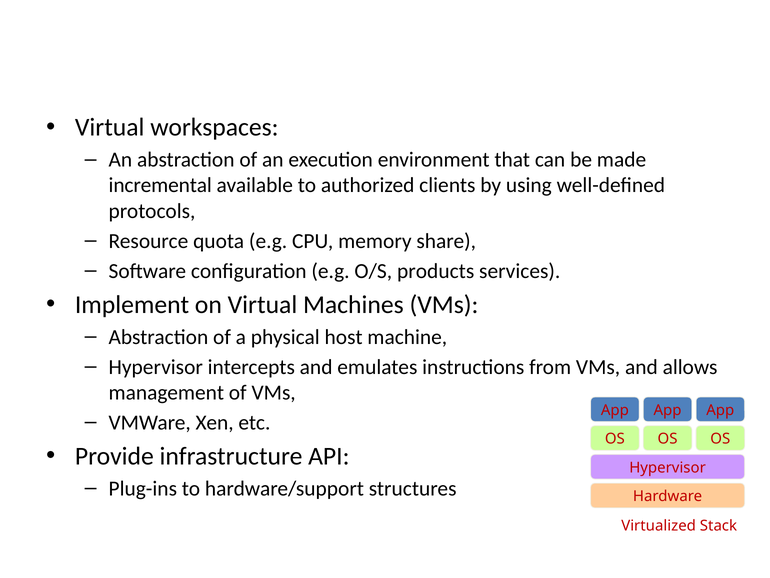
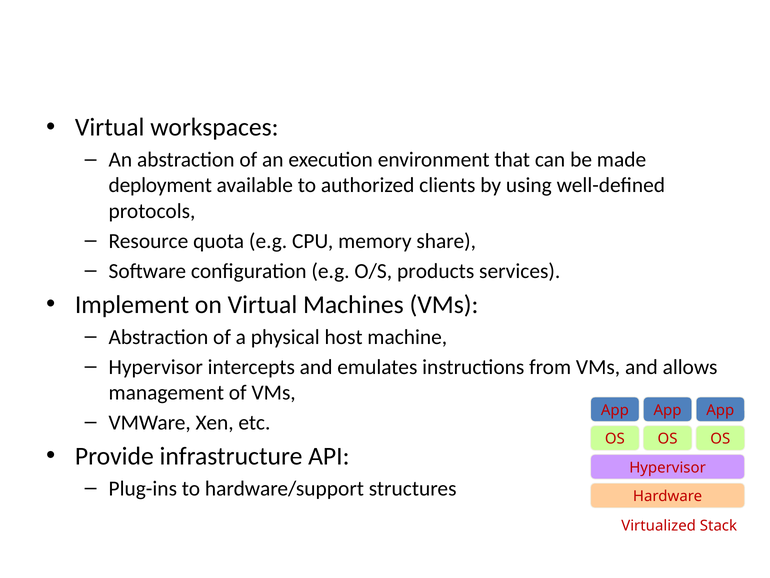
incremental: incremental -> deployment
